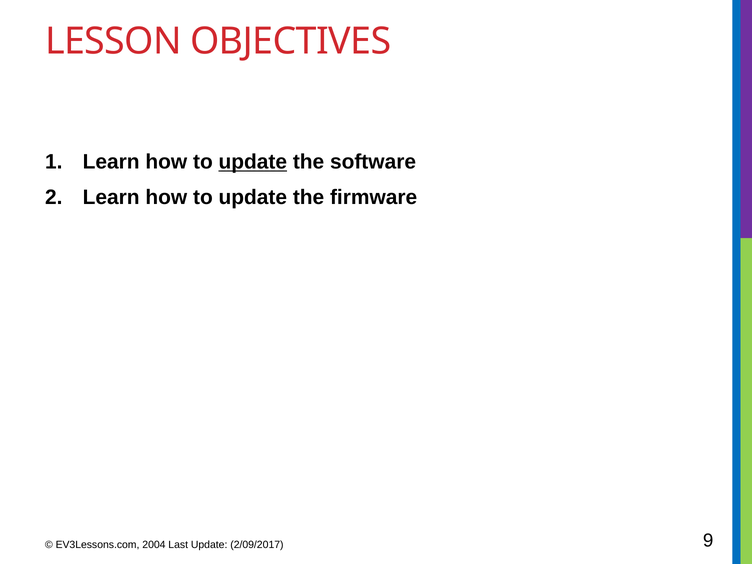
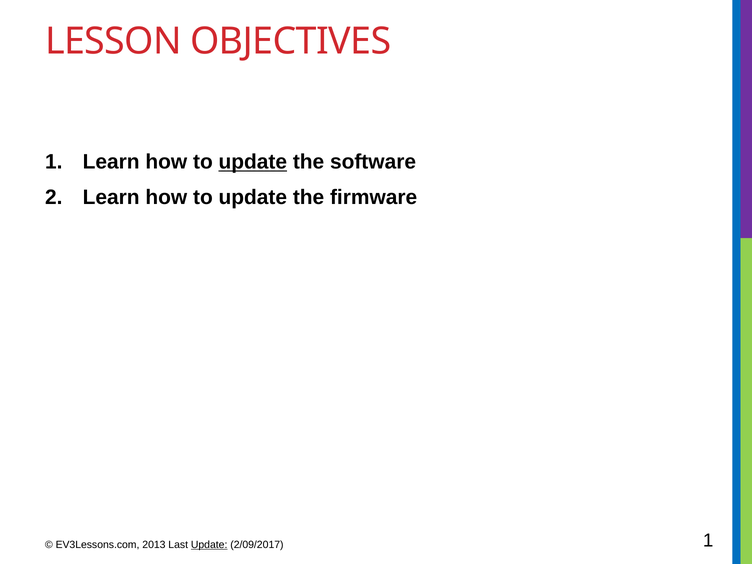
2004: 2004 -> 2013
Update at (209, 545) underline: none -> present
2/09/2017 9: 9 -> 1
